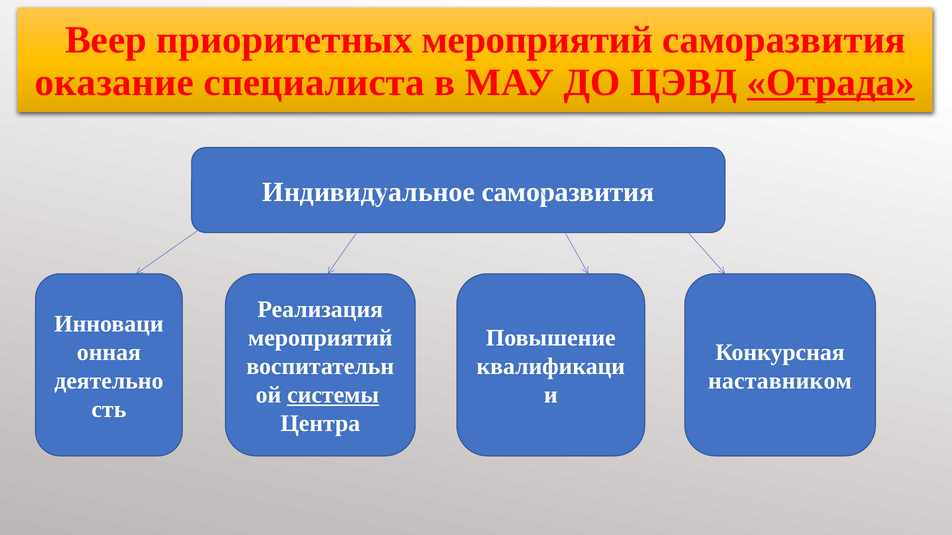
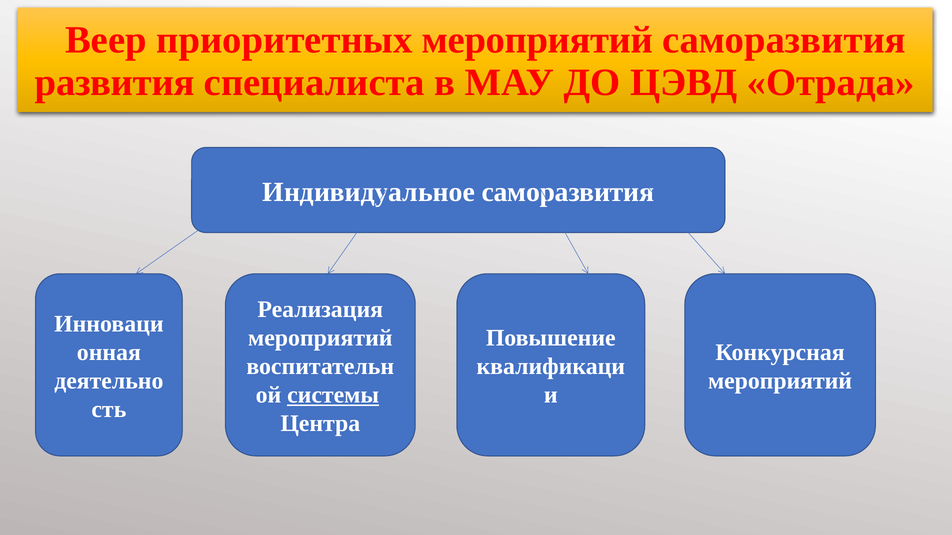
оказание: оказание -> развития
Отрада underline: present -> none
наставником at (780, 381): наставником -> мероприятий
